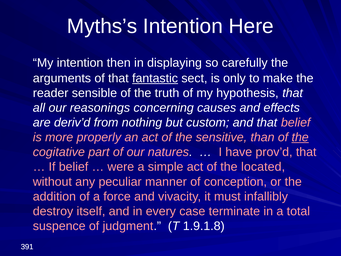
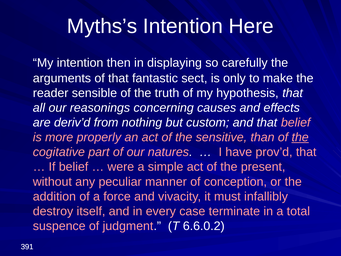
fantastic underline: present -> none
located: located -> present
1.9.1.8: 1.9.1.8 -> 6.6.0.2
